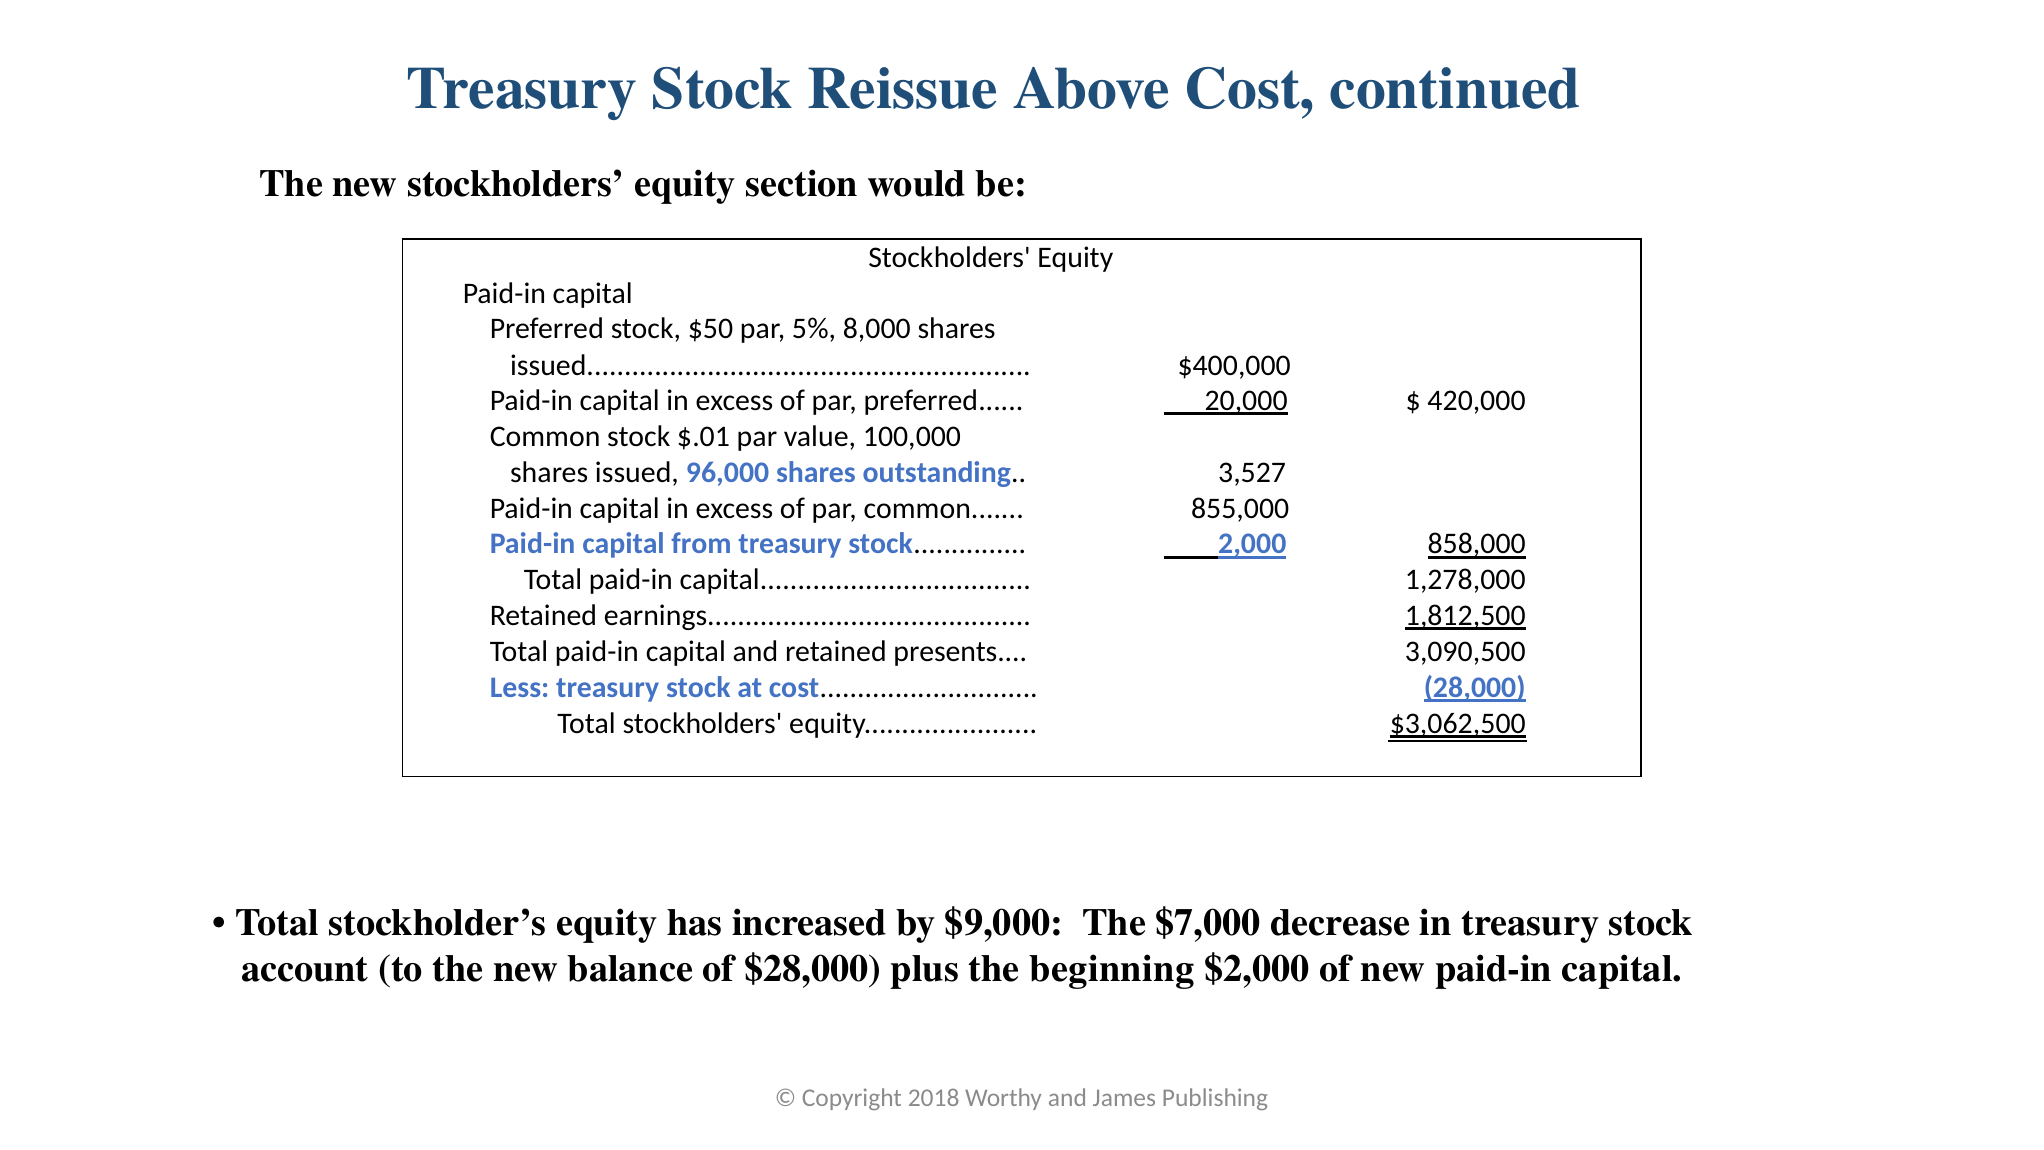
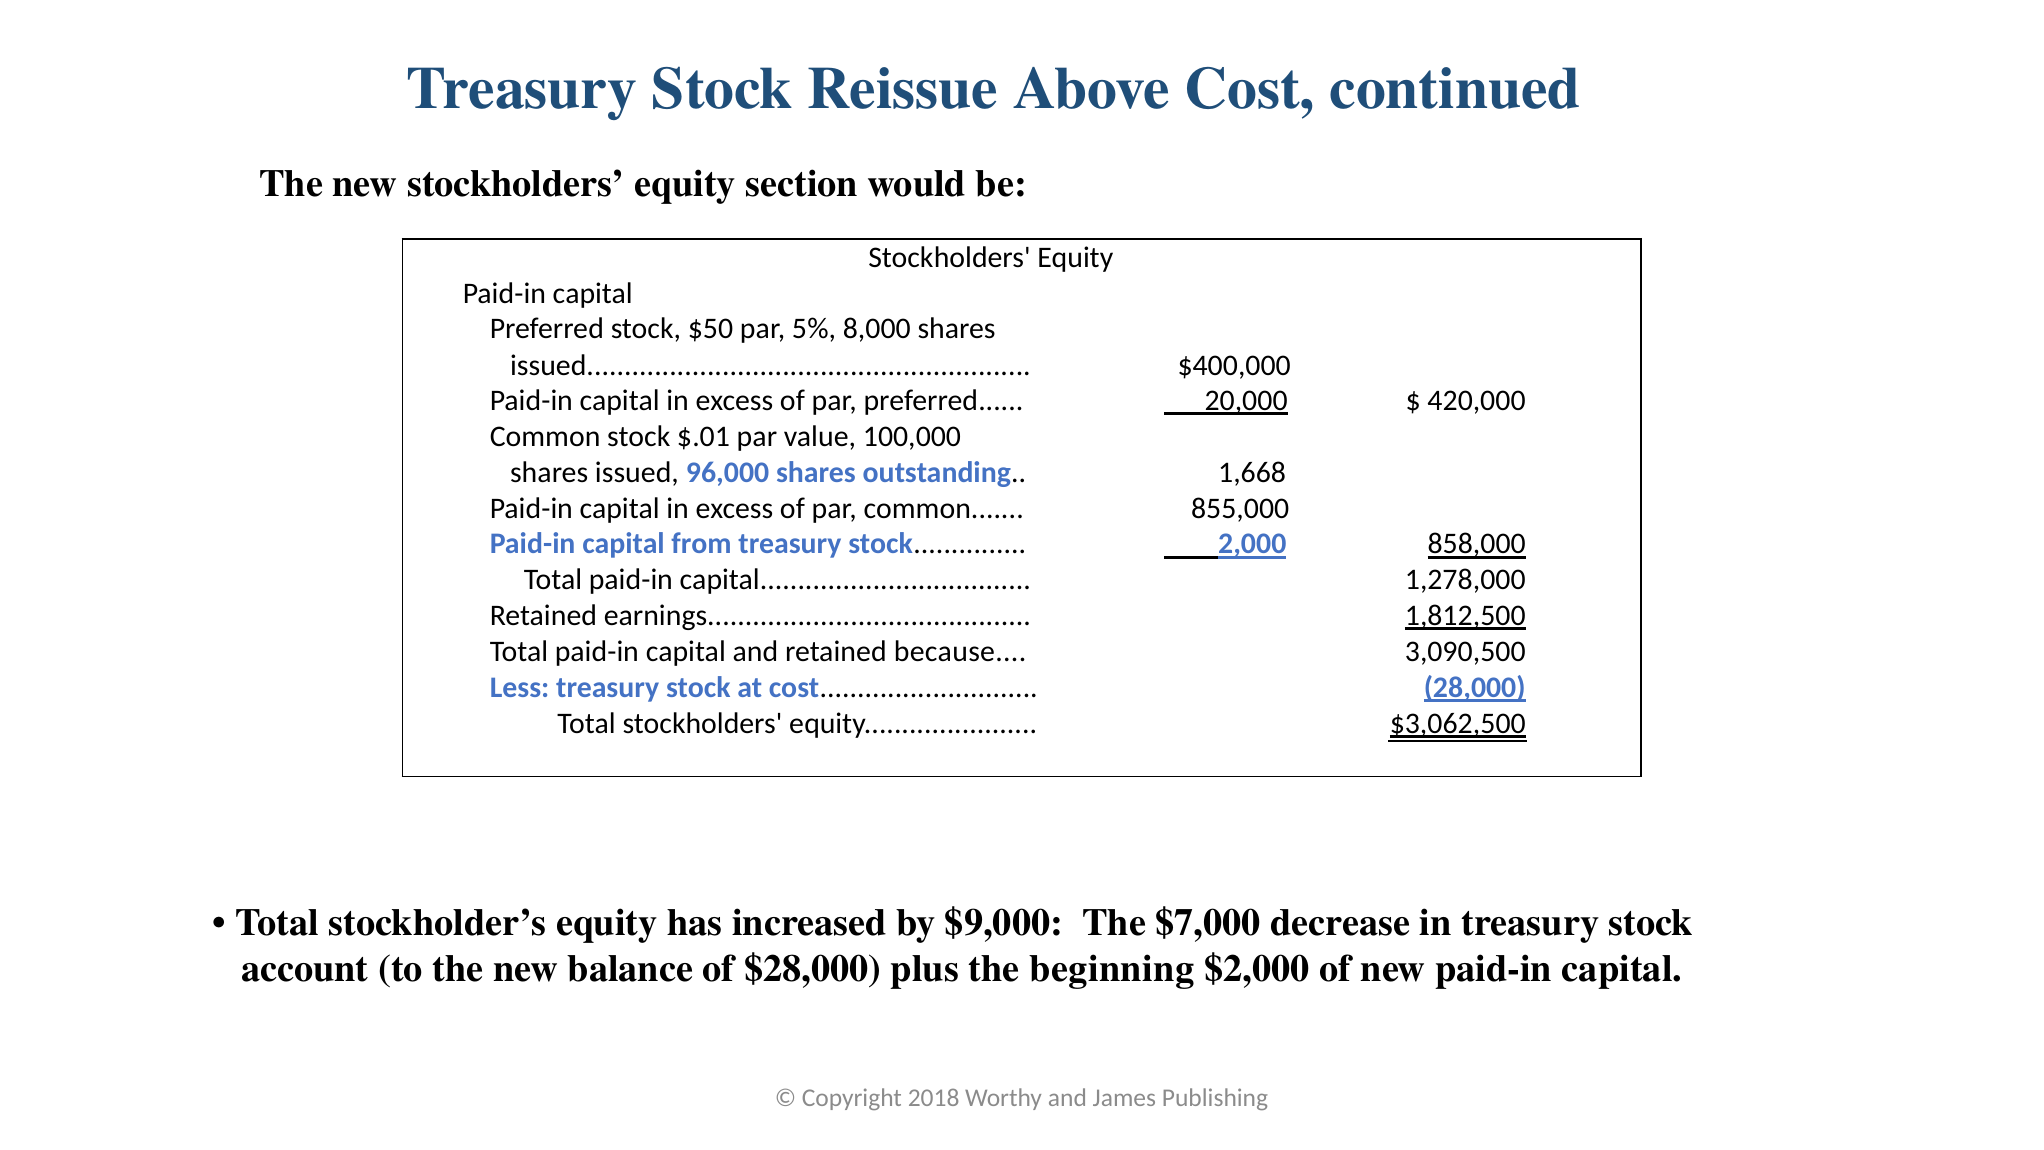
3,527: 3,527 -> 1,668
presents: presents -> because
